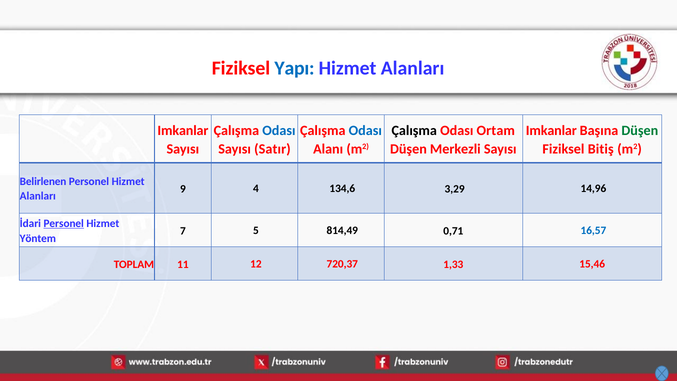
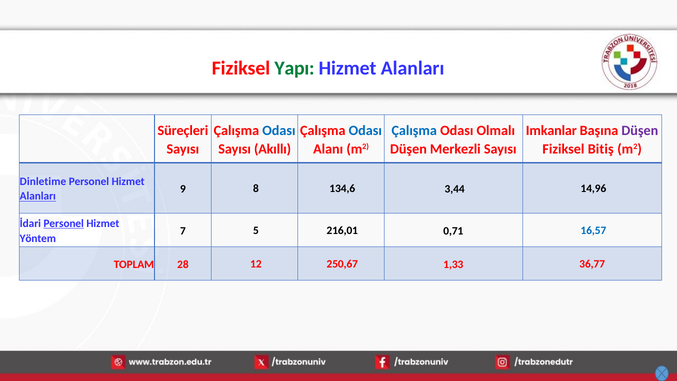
Yapı colour: blue -> green
Düşen at (640, 130) colour: green -> purple
Çalışma at (414, 130) colour: black -> blue
Ortam: Ortam -> Olmalı
Imkanlar at (183, 131): Imkanlar -> Süreçleri
Satır: Satır -> Akıllı
Belirlenen: Belirlenen -> Dinletime
4: 4 -> 8
3,29: 3,29 -> 3,44
Alanları at (38, 196) underline: none -> present
814,49: 814,49 -> 216,01
11: 11 -> 28
720,37: 720,37 -> 250,67
15,46: 15,46 -> 36,77
